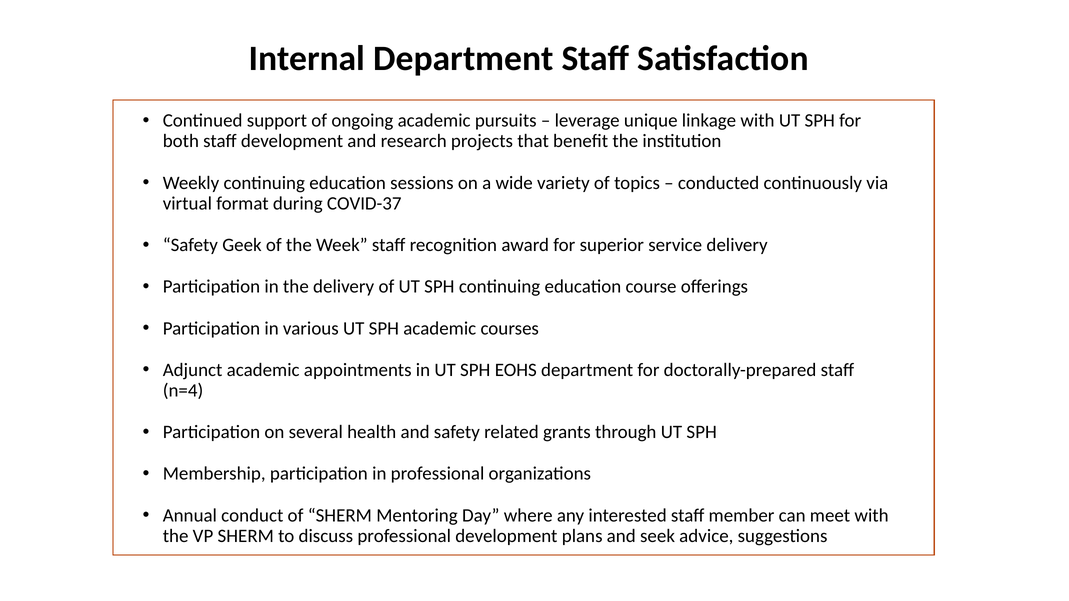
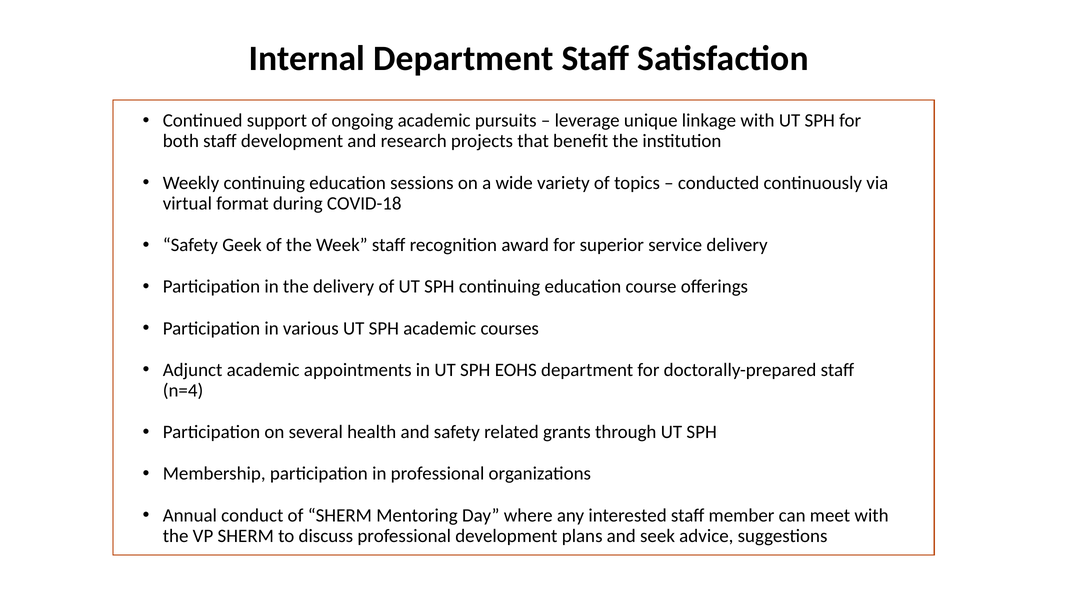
COVID-37: COVID-37 -> COVID-18
